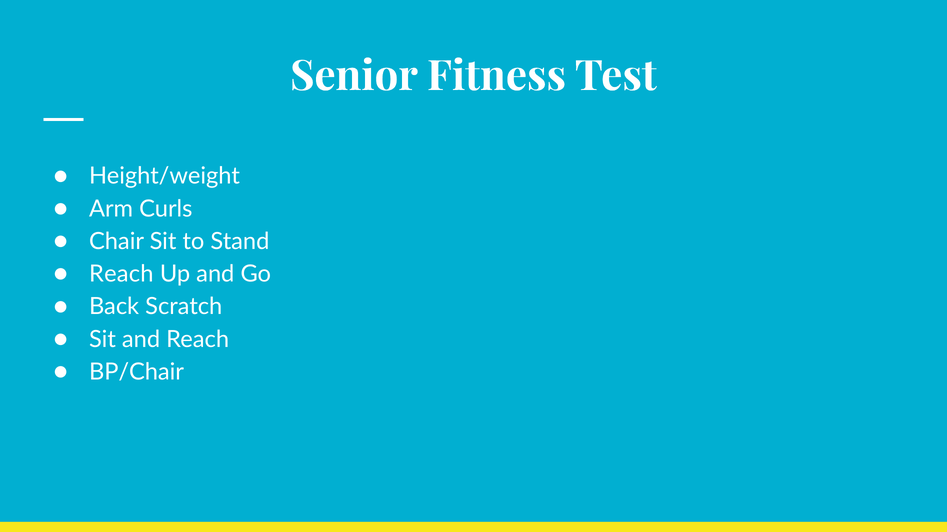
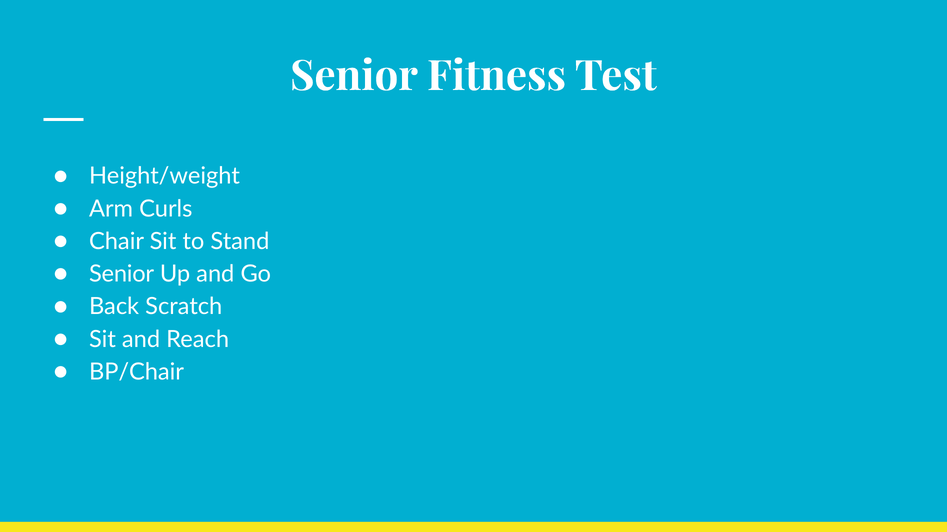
Reach at (121, 274): Reach -> Senior
